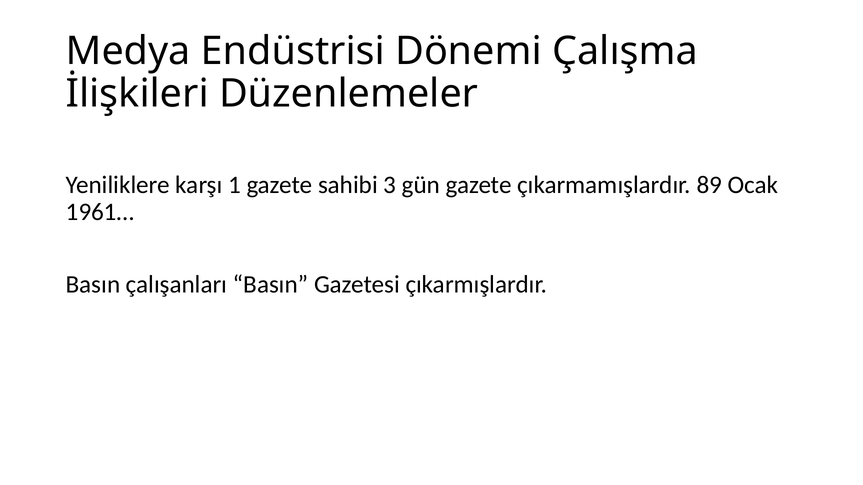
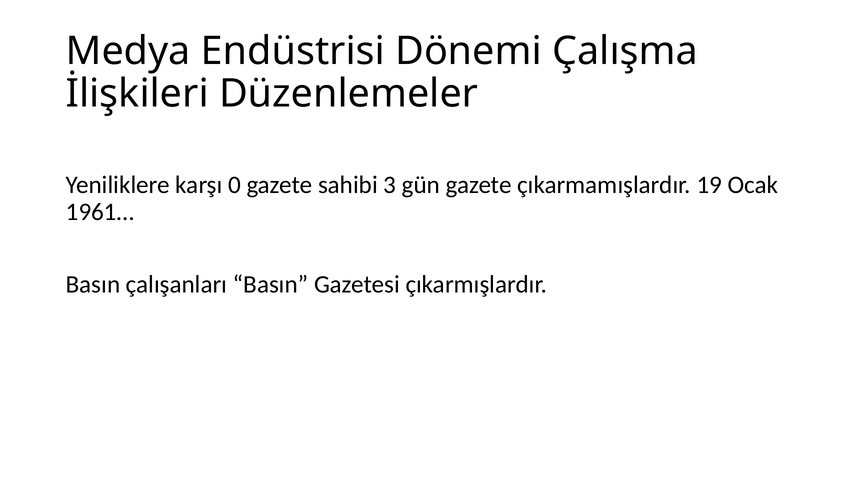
1: 1 -> 0
89: 89 -> 19
